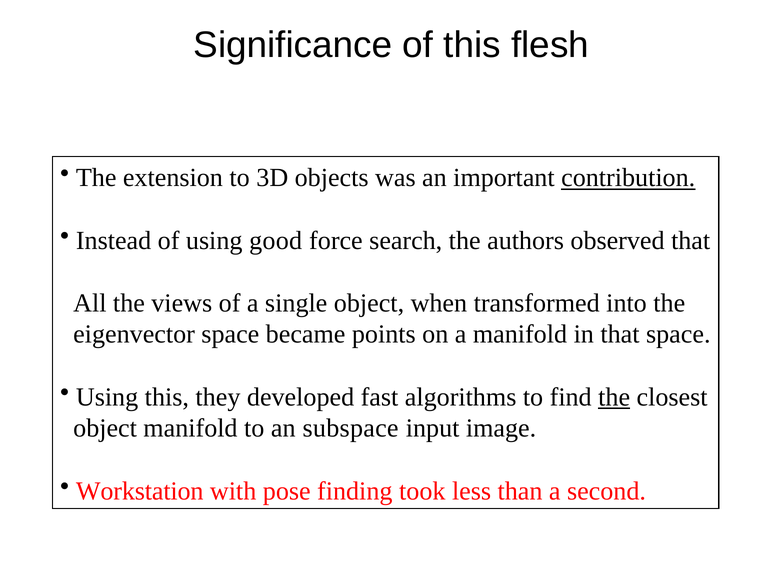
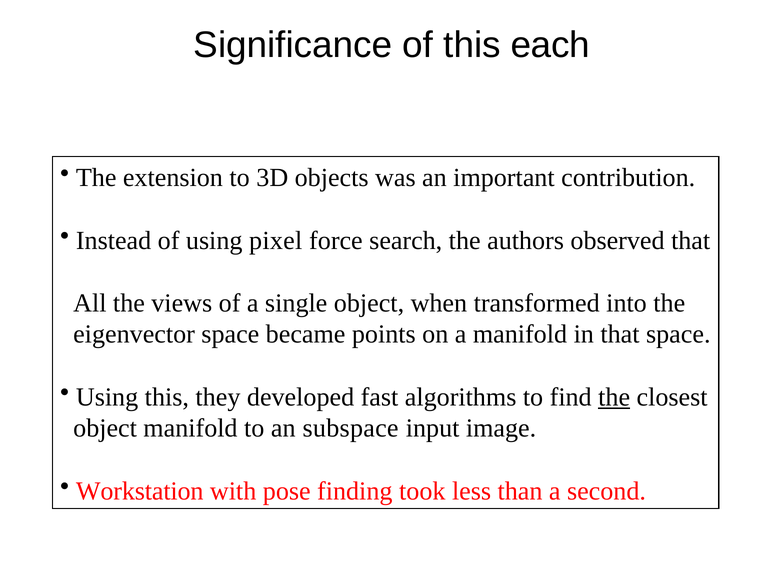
flesh: flesh -> each
contribution underline: present -> none
good: good -> pixel
